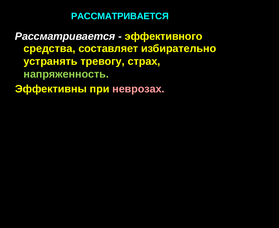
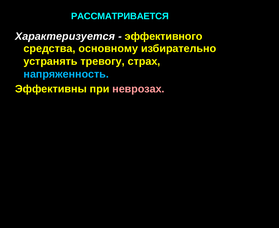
Рассматривается at (65, 36): Рассматривается -> Характеризуется
составляет: составляет -> основному
напряженность colour: light green -> light blue
